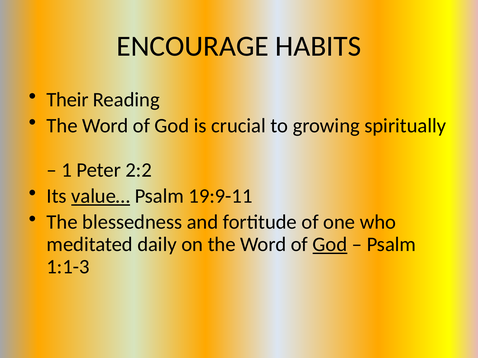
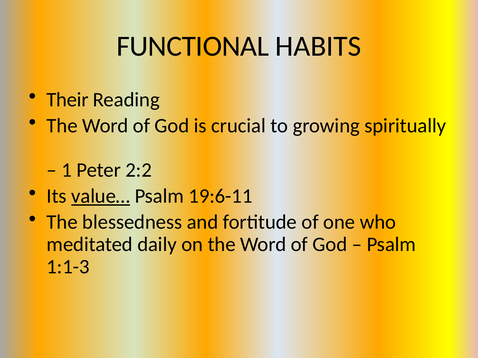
ENCOURAGE: ENCOURAGE -> FUNCTIONAL
19:9-11: 19:9-11 -> 19:6-11
God at (330, 245) underline: present -> none
